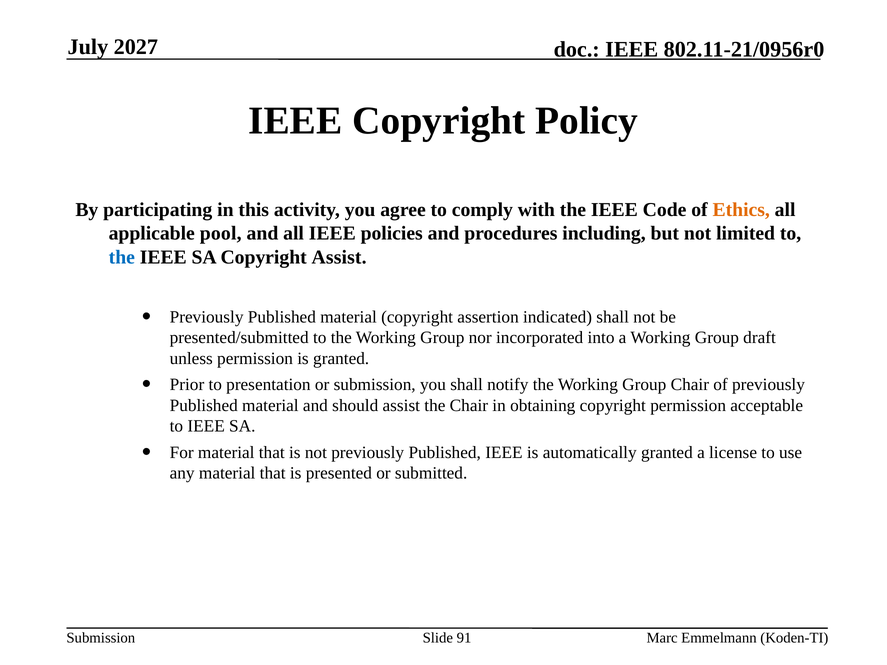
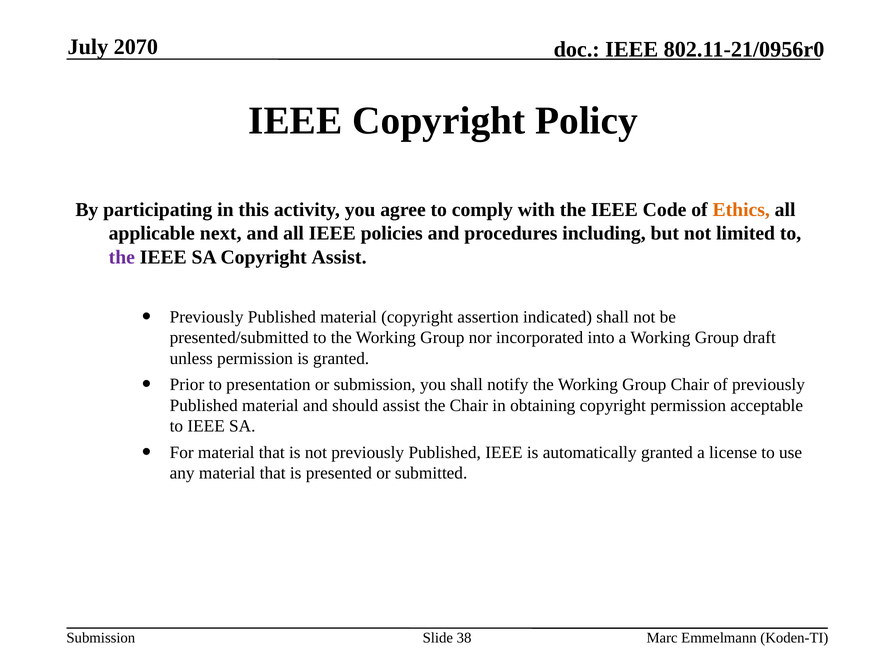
2027: 2027 -> 2070
pool: pool -> next
the at (122, 257) colour: blue -> purple
91: 91 -> 38
